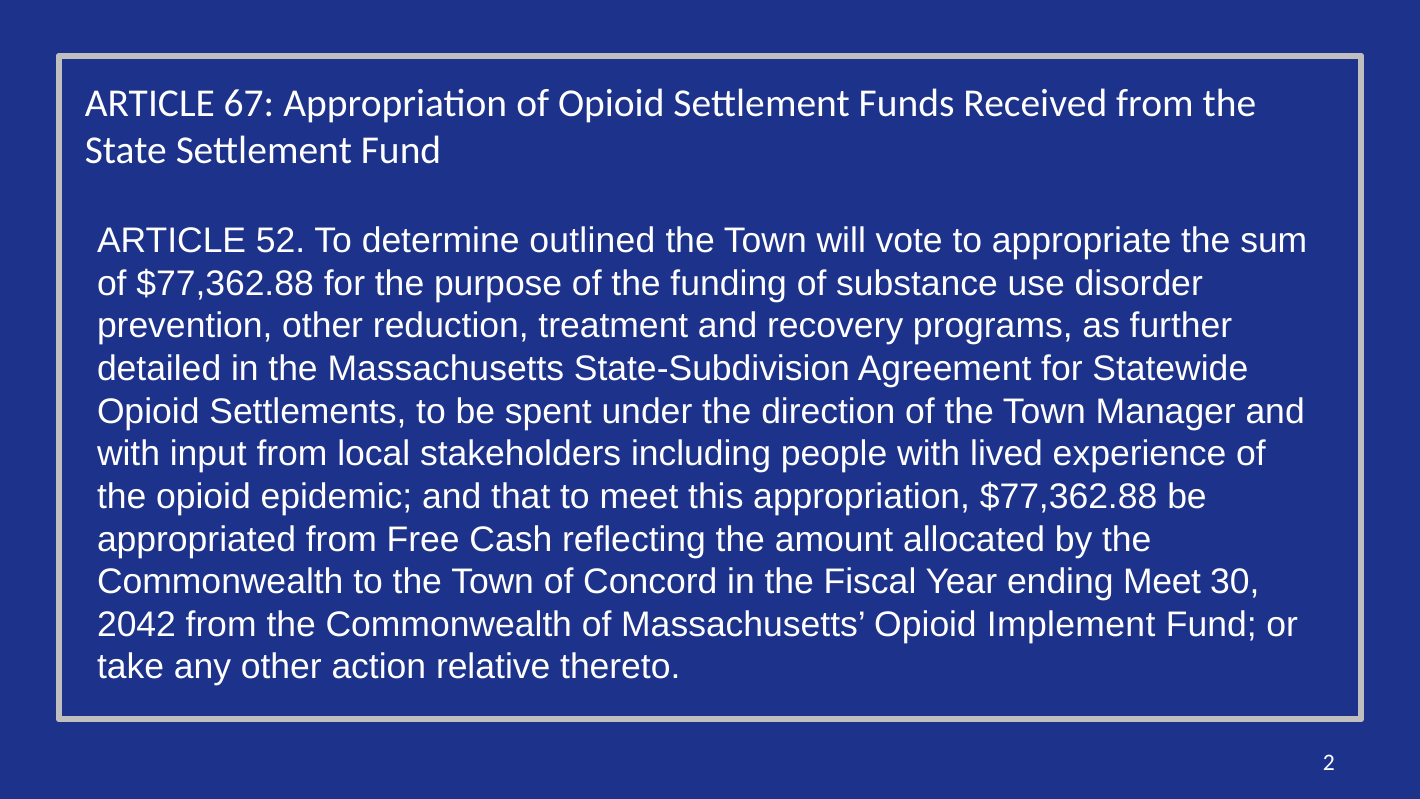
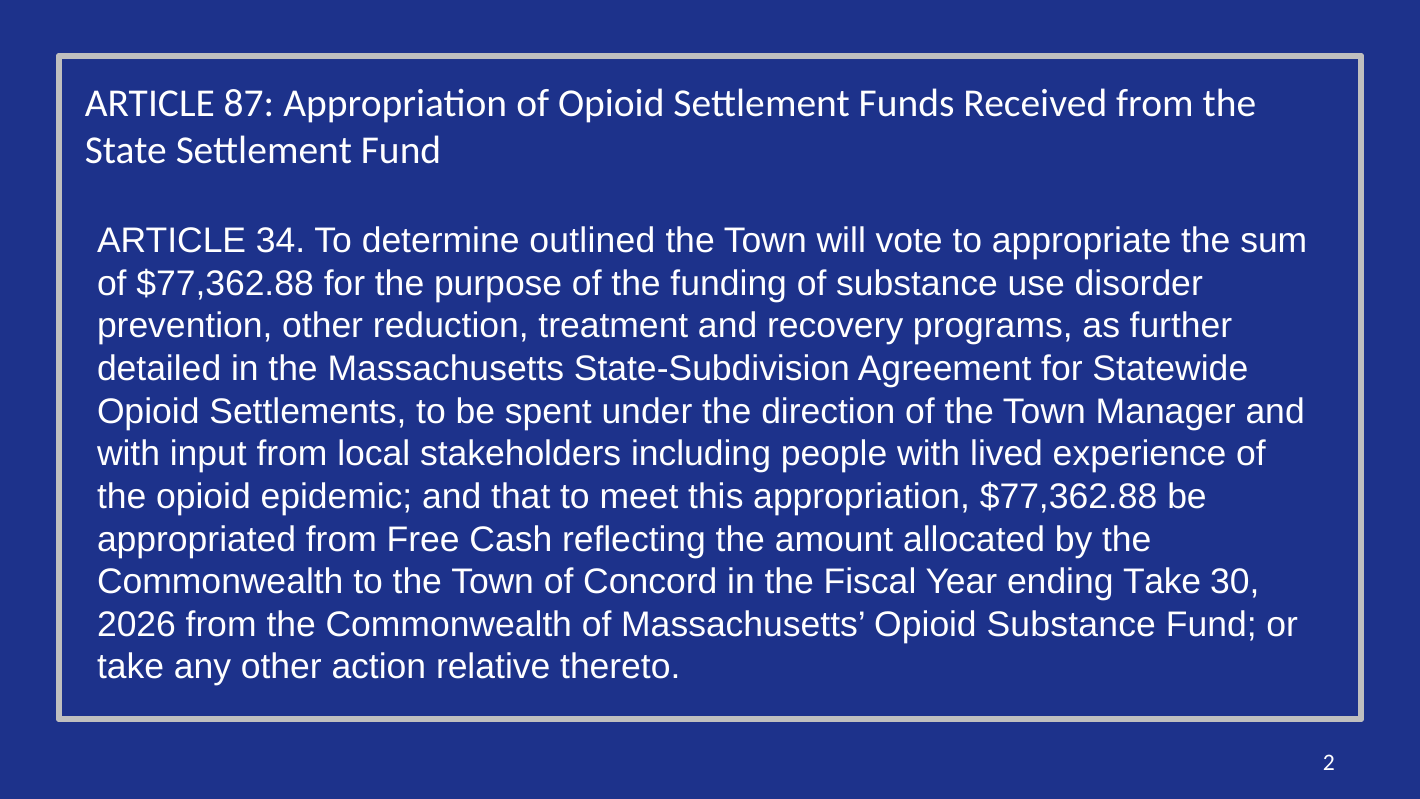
67: 67 -> 87
52: 52 -> 34
ending Meet: Meet -> Take
2042: 2042 -> 2026
Opioid Implement: Implement -> Substance
